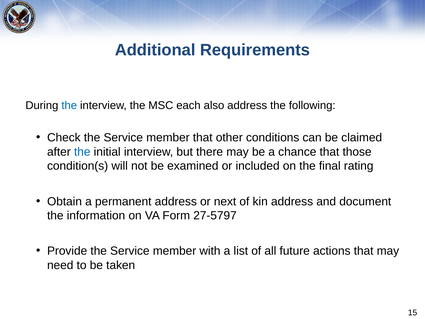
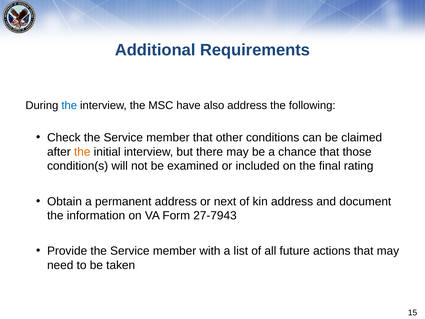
each: each -> have
the at (82, 152) colour: blue -> orange
27-5797: 27-5797 -> 27-7943
